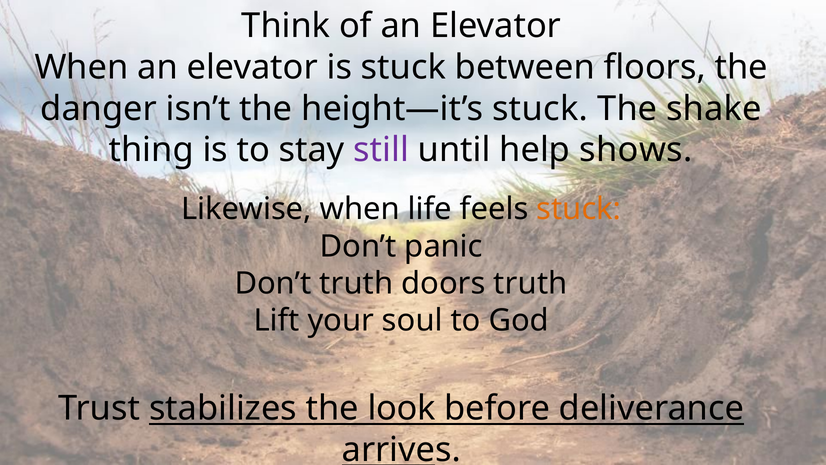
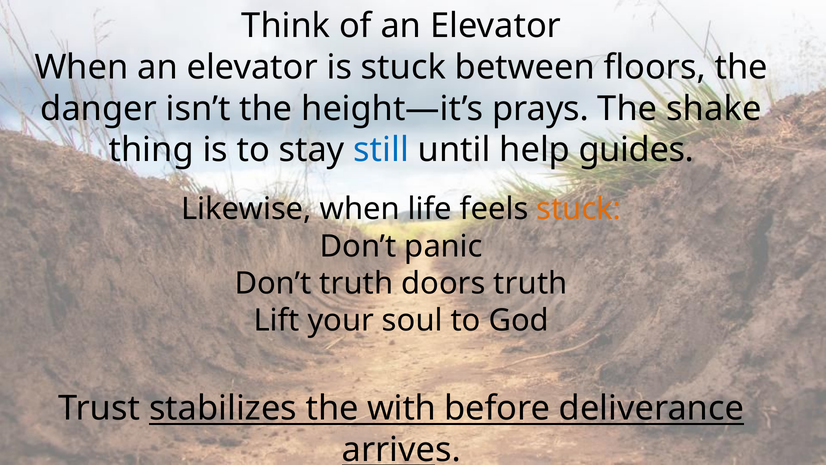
height—it’s stuck: stuck -> prays
still colour: purple -> blue
shows: shows -> guides
look: look -> with
